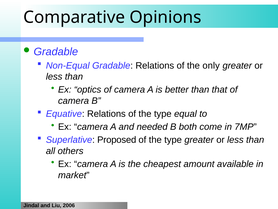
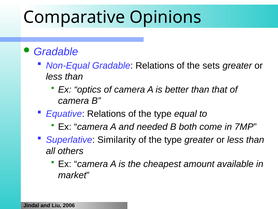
only: only -> sets
Proposed: Proposed -> Similarity
